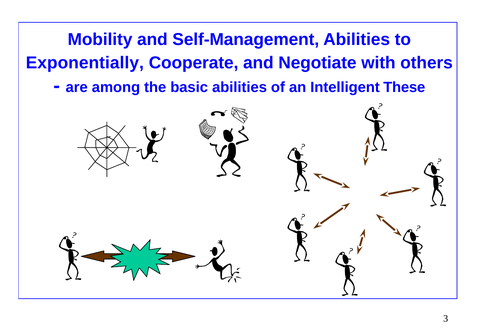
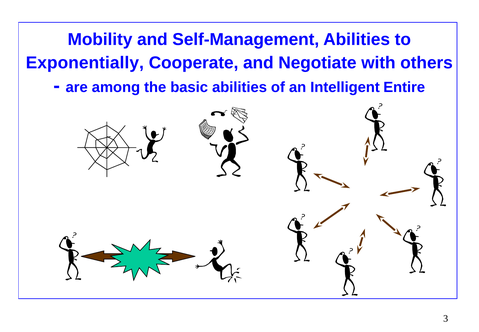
These: These -> Entire
